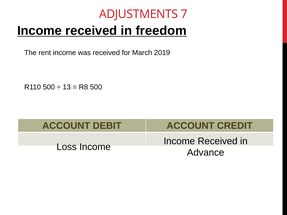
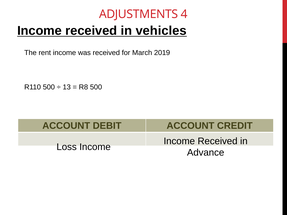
7: 7 -> 4
freedom: freedom -> vehicles
